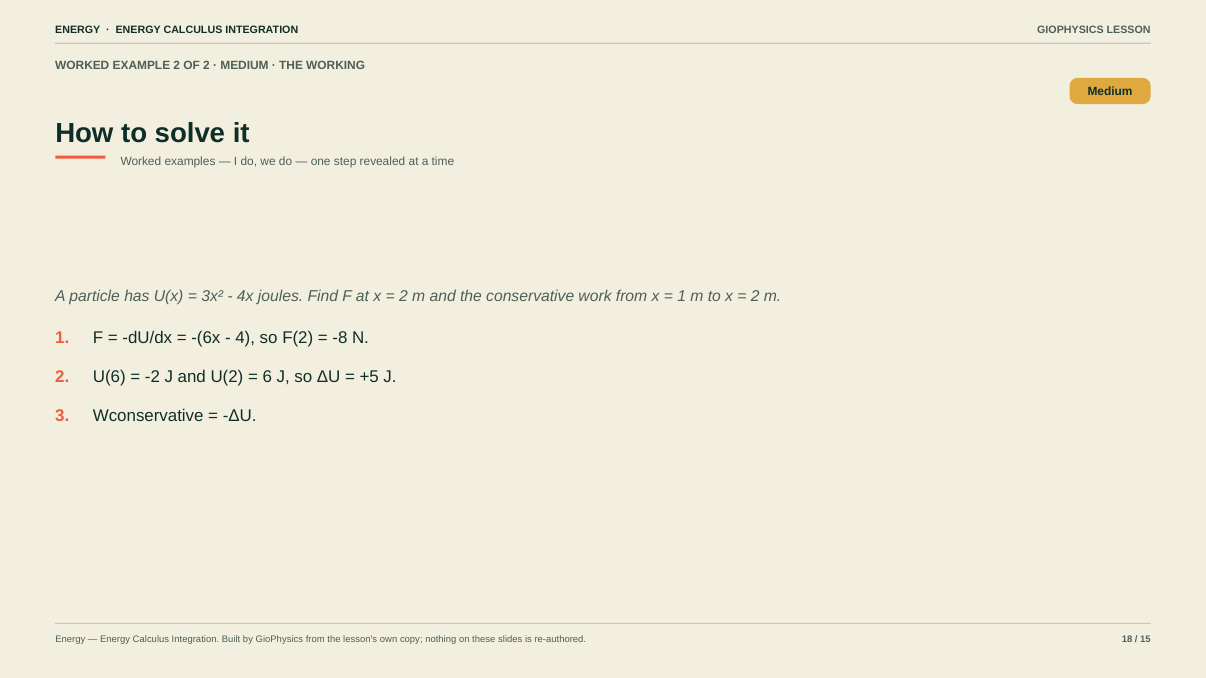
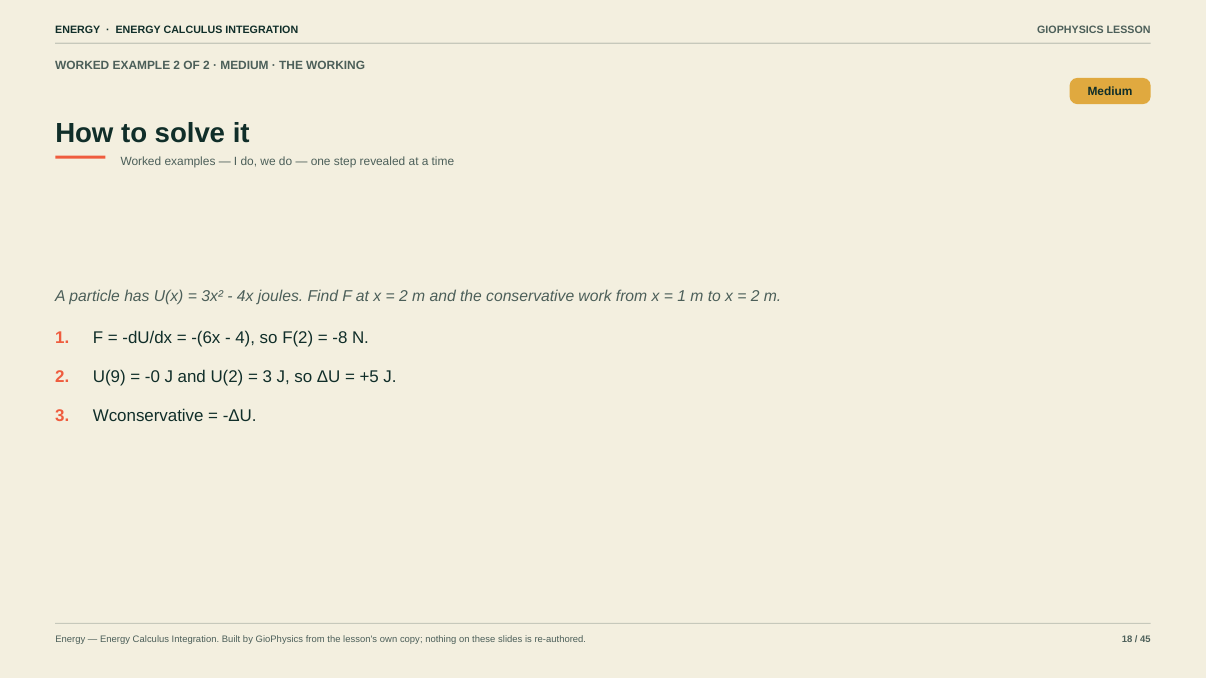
U(6: U(6 -> U(9
-2: -2 -> -0
6 at (267, 377): 6 -> 3
15: 15 -> 45
